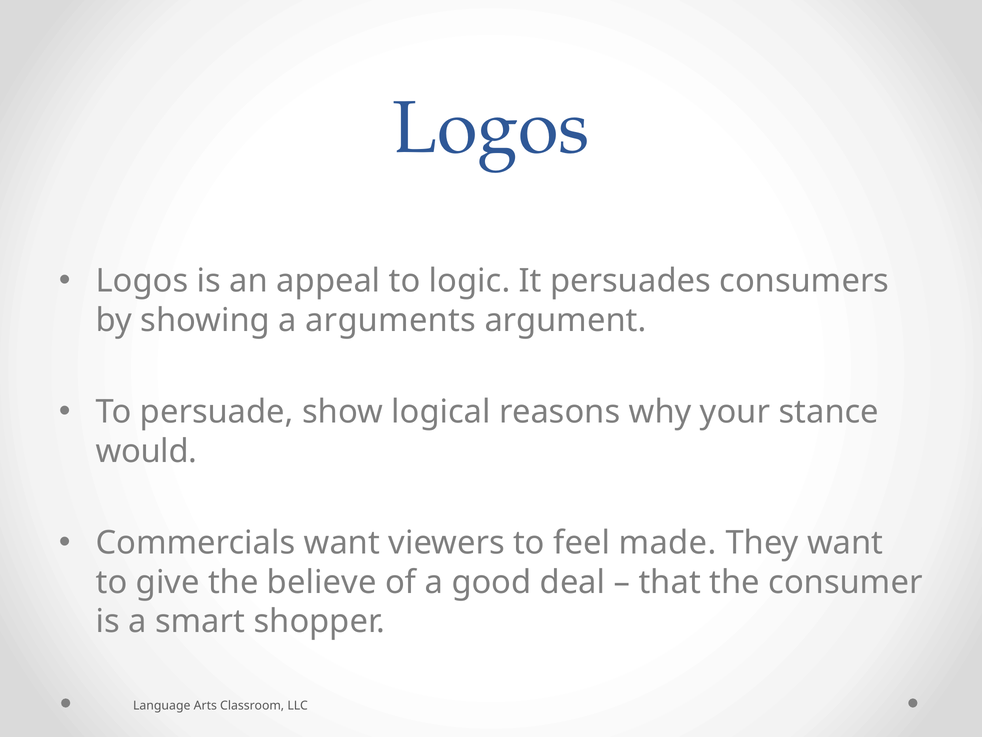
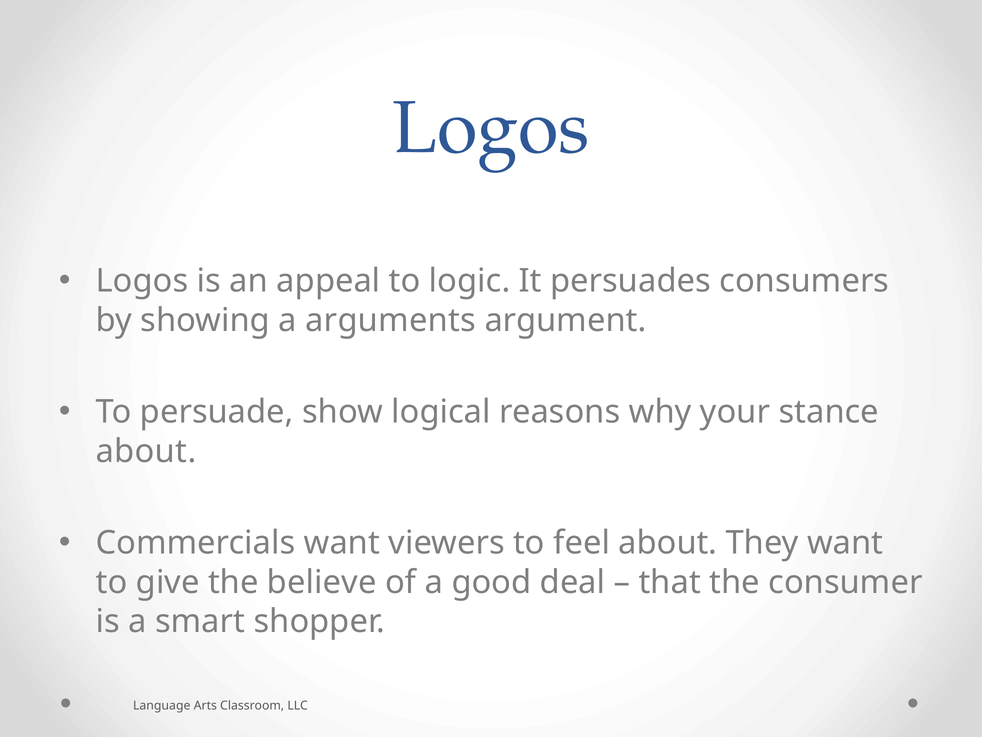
would at (146, 451): would -> about
feel made: made -> about
